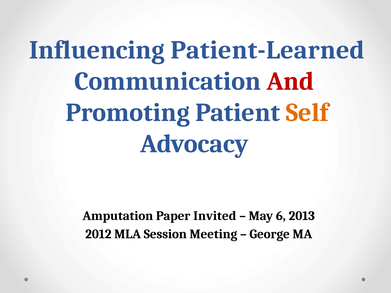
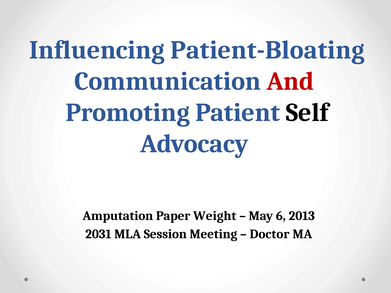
Patient-Learned: Patient-Learned -> Patient-Bloating
Self colour: orange -> black
Invited: Invited -> Weight
2012: 2012 -> 2031
George: George -> Doctor
